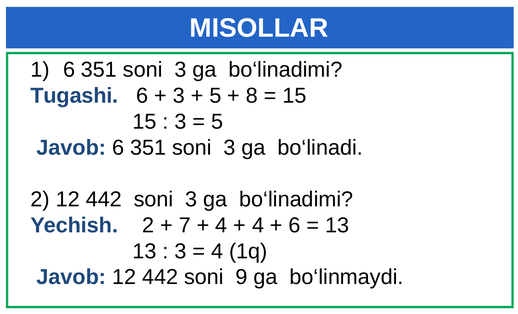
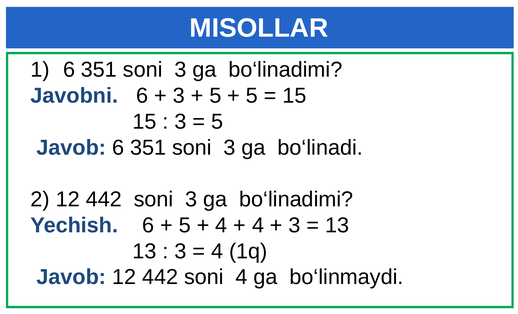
Tugashi: Tugashi -> Javobni
8 at (252, 96): 8 -> 5
Yechish 2: 2 -> 6
7 at (185, 225): 7 -> 5
6 at (295, 225): 6 -> 3
soni 9: 9 -> 4
